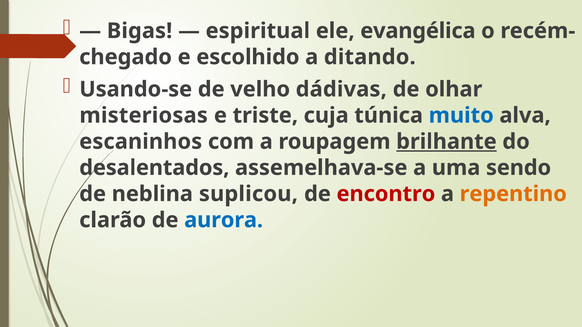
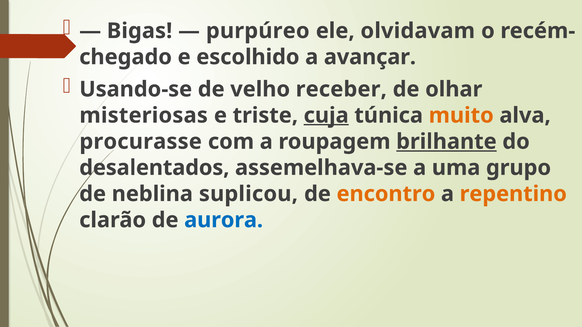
espiritual: espiritual -> purpúreo
evangélica: evangélica -> olvidavam
ditando: ditando -> avançar
dádivas: dádivas -> receber
cuja underline: none -> present
muito colour: blue -> orange
escaninhos: escaninhos -> procurasse
sendo: sendo -> grupo
encontro colour: red -> orange
